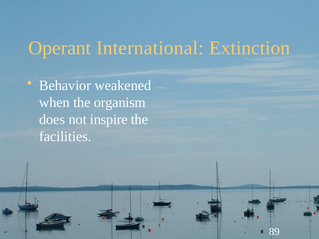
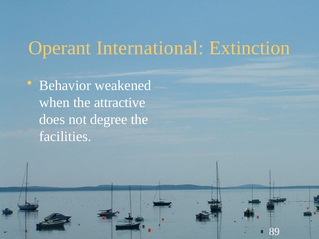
organism: organism -> attractive
inspire: inspire -> degree
